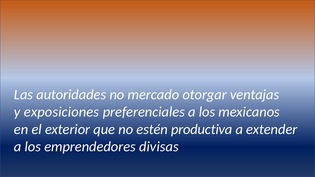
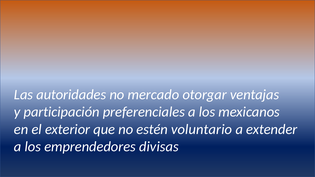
exposiciones: exposiciones -> participación
productiva: productiva -> voluntario
